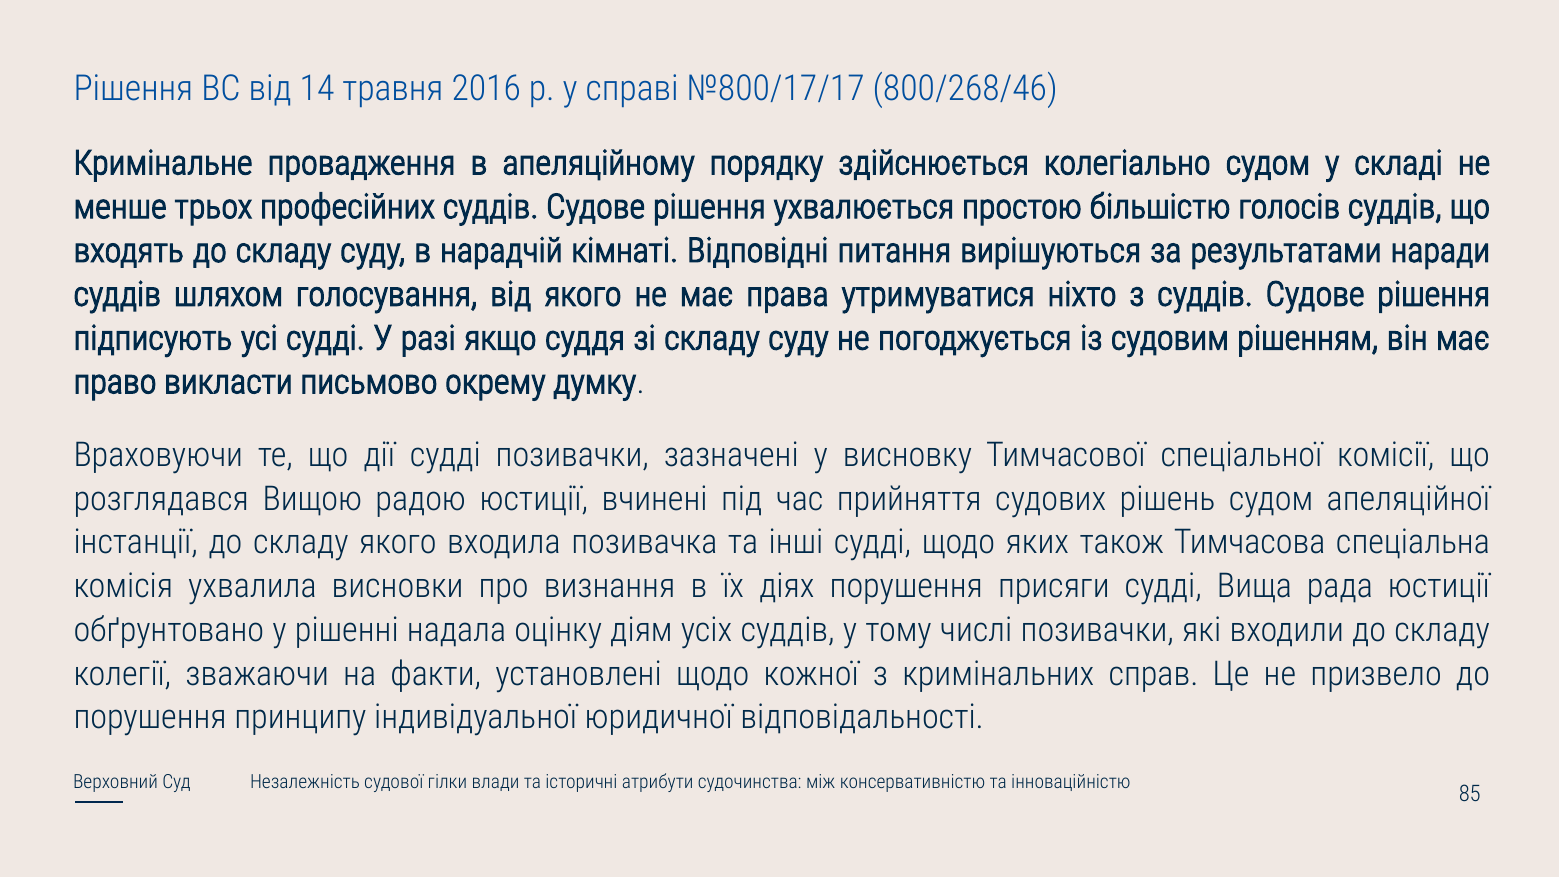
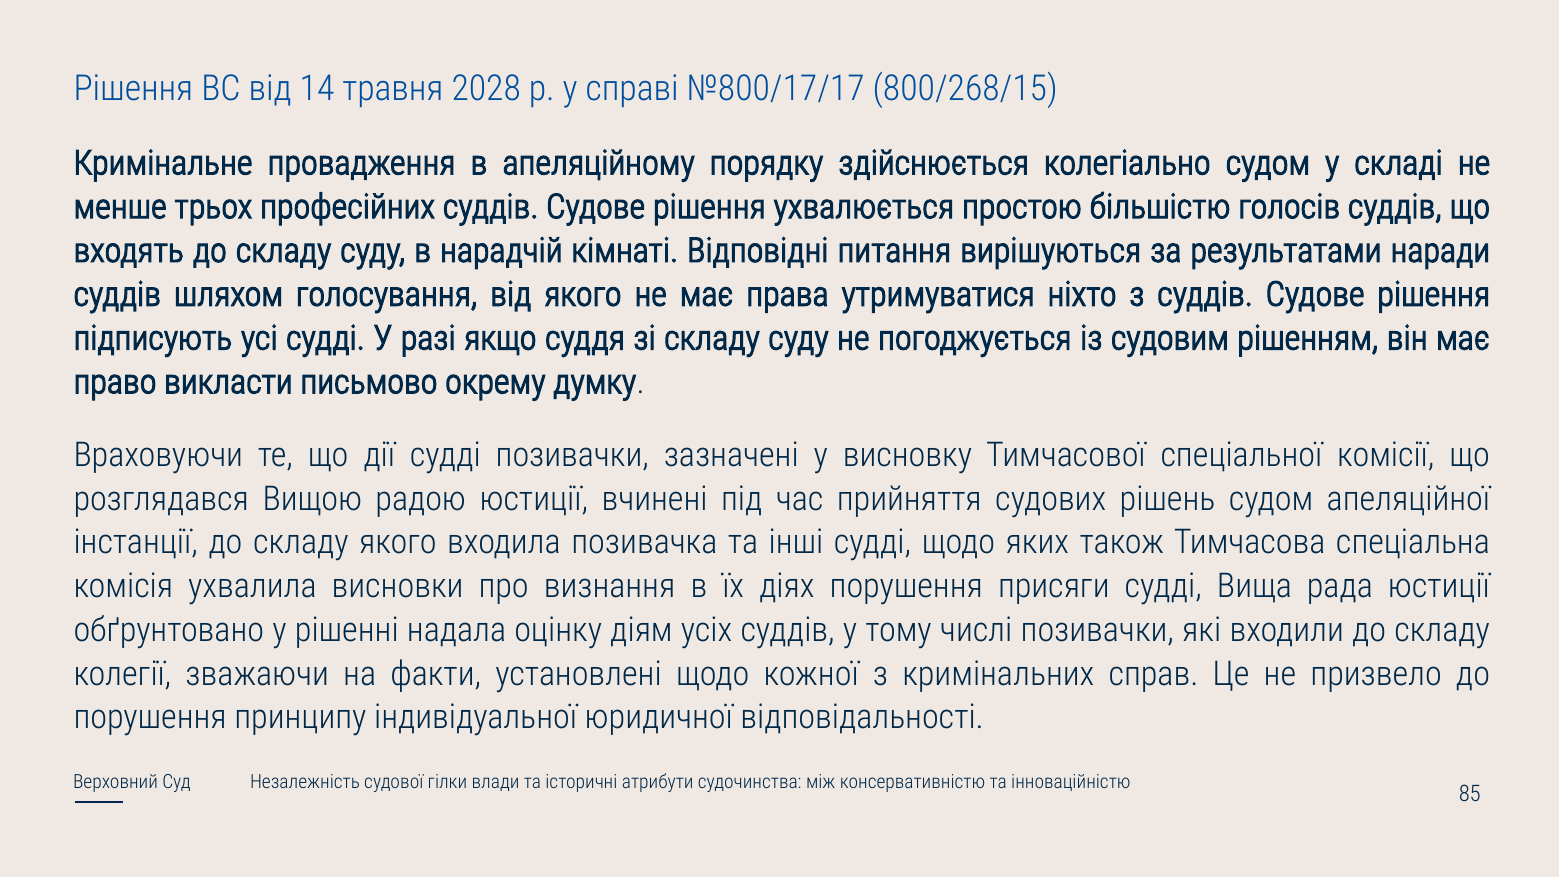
2016: 2016 -> 2028
800/268/46: 800/268/46 -> 800/268/15
